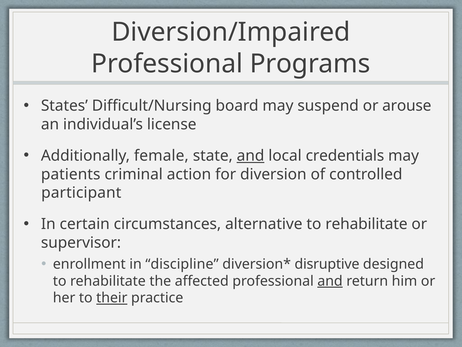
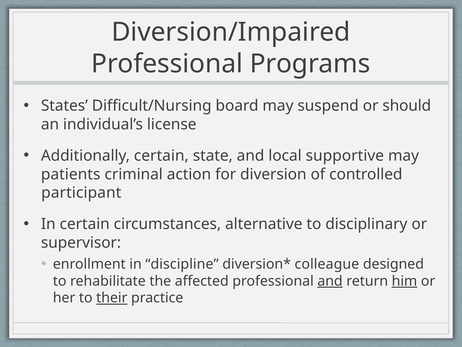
arouse: arouse -> should
Additionally female: female -> certain
and at (251, 156) underline: present -> none
credentials: credentials -> supportive
alternative to rehabilitate: rehabilitate -> disciplinary
disruptive: disruptive -> colleague
him underline: none -> present
